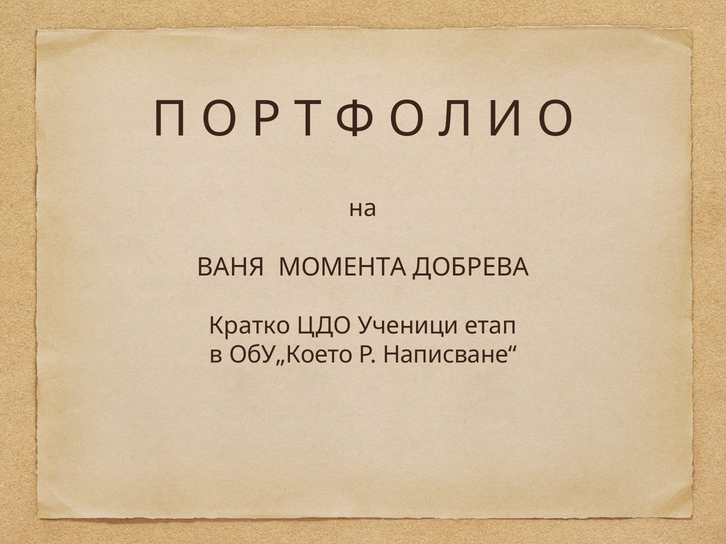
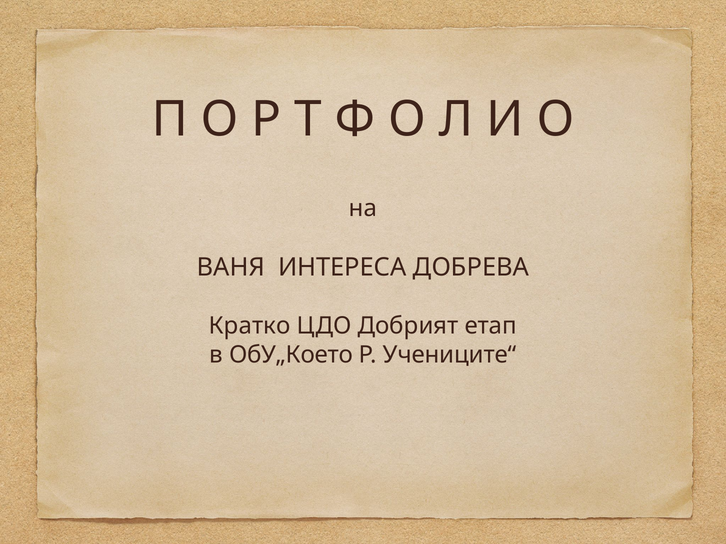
МОМЕНТА: МОМЕНТА -> ИНТЕРЕСА
Ученици: Ученици -> Добрият
Написване“: Написване“ -> Учениците“
